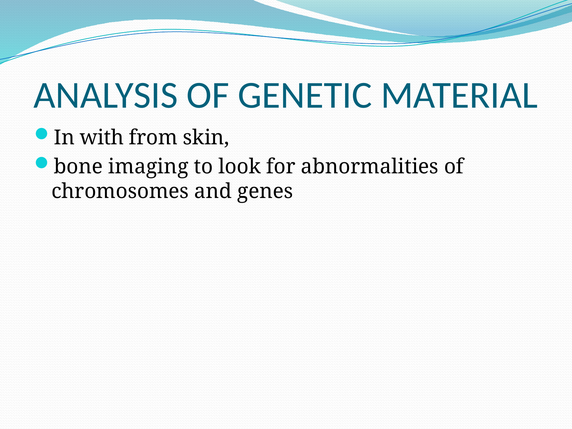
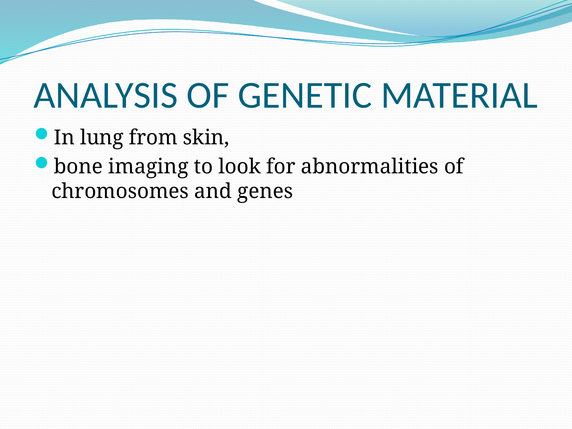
with: with -> lung
